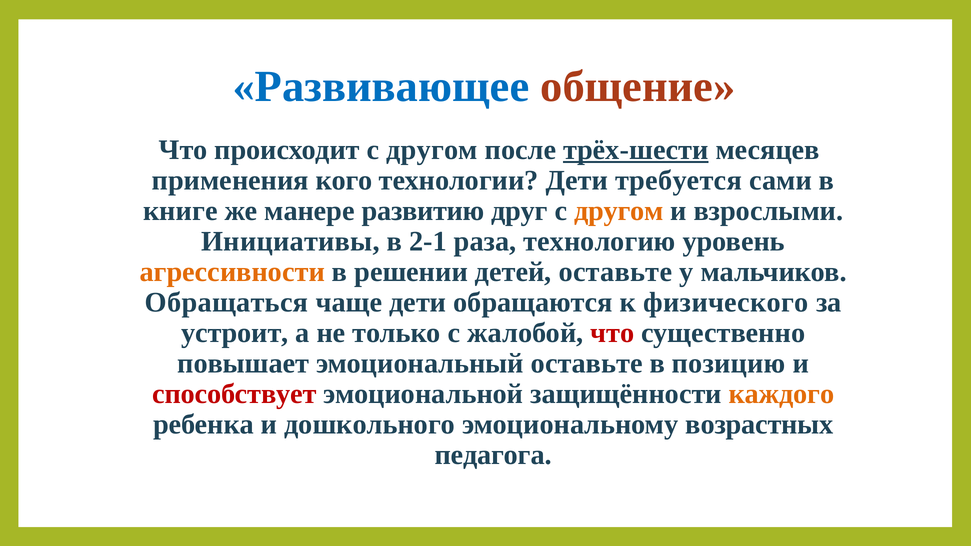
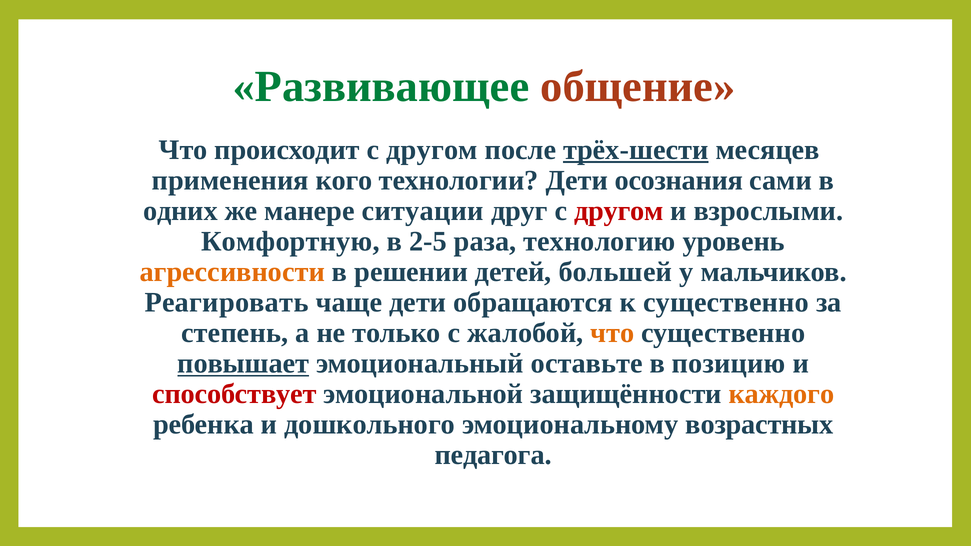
Развивающее colour: blue -> green
требуется: требуется -> осознания
книге: книге -> одних
развитию: развитию -> ситуации
другом at (619, 211) colour: orange -> red
Инициативы: Инициативы -> Комфортную
2-1: 2-1 -> 2-5
детей оставьте: оставьте -> большей
Обращаться: Обращаться -> Реагировать
к физического: физического -> существенно
устроит: устроит -> степень
что at (612, 333) colour: red -> orange
повышает underline: none -> present
